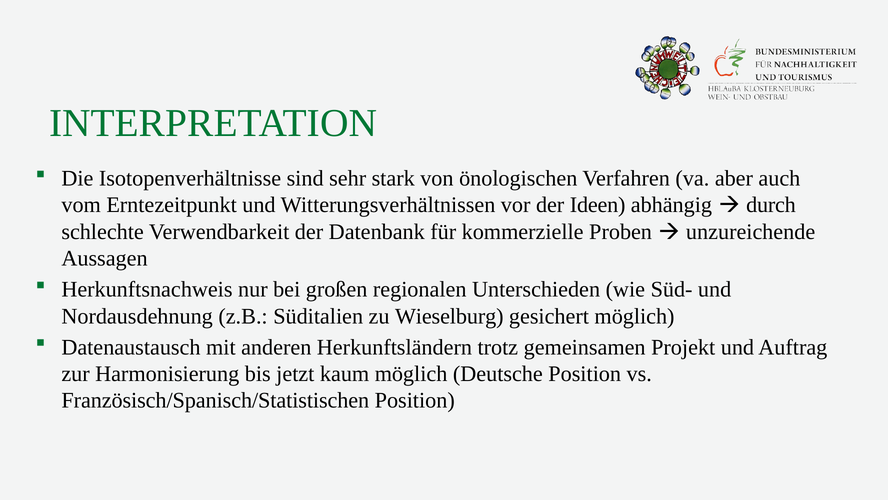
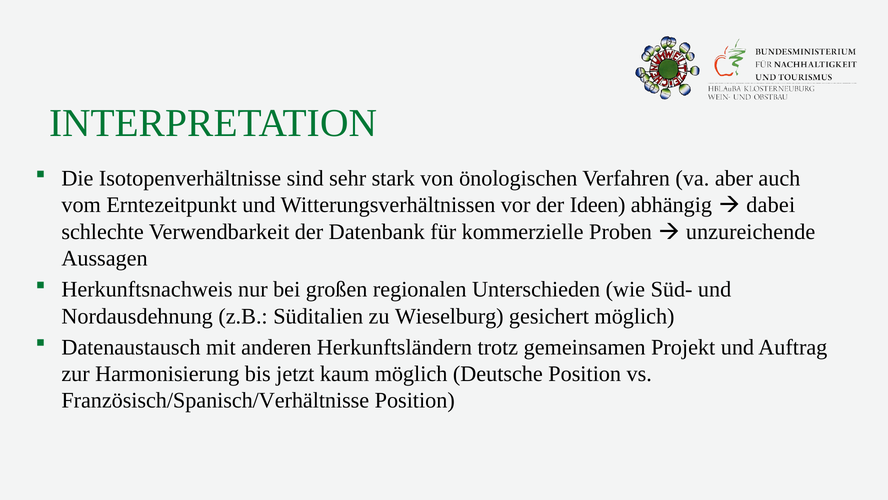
durch: durch -> dabei
Französisch/Spanisch/Statistischen: Französisch/Spanisch/Statistischen -> Französisch/Spanisch/Verhältnisse
